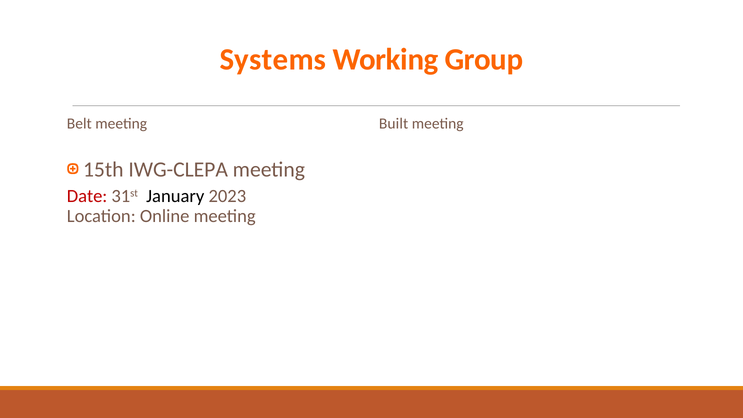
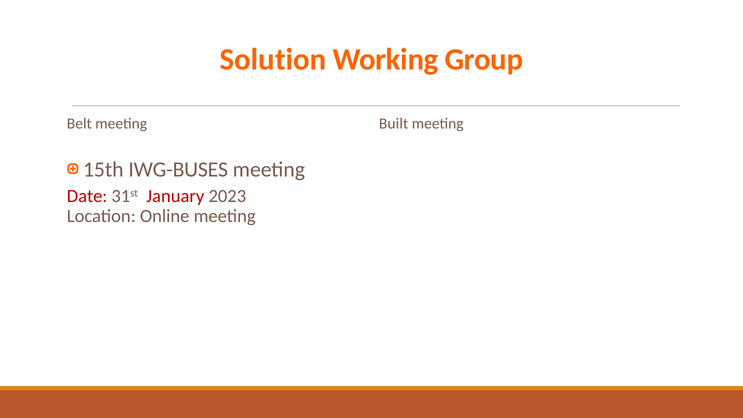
Systems: Systems -> Solution
IWG-CLEPA: IWG-CLEPA -> IWG-BUSES
January colour: black -> red
